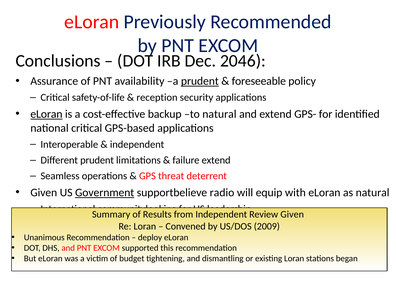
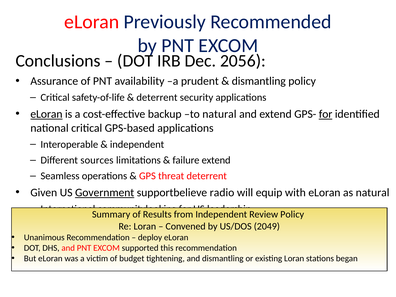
2046: 2046 -> 2056
prudent at (200, 81) underline: present -> none
foreseeable at (259, 81): foreseeable -> dismantling
reception at (157, 98): reception -> deterrent
for at (326, 114) underline: none -> present
Different prudent: prudent -> sources
Review Given: Given -> Policy
2009: 2009 -> 2049
